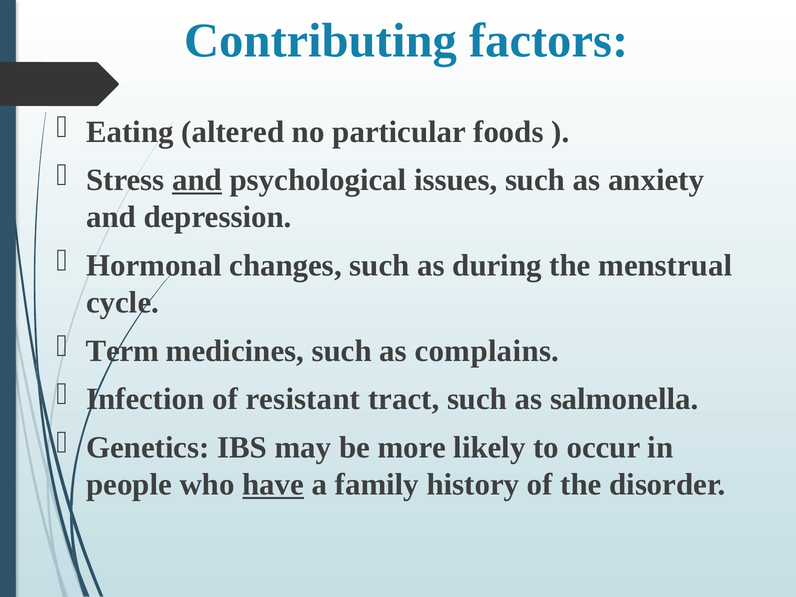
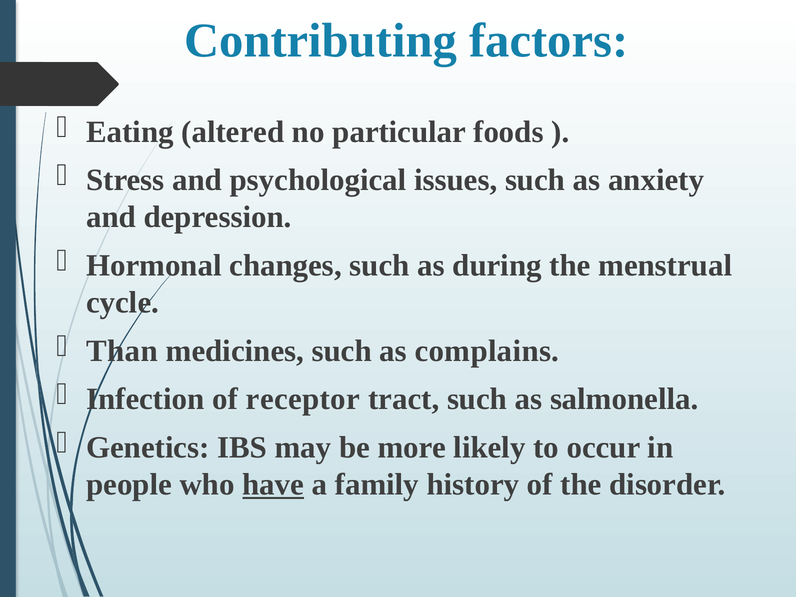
and at (197, 180) underline: present -> none
Term: Term -> Than
resistant: resistant -> receptor
